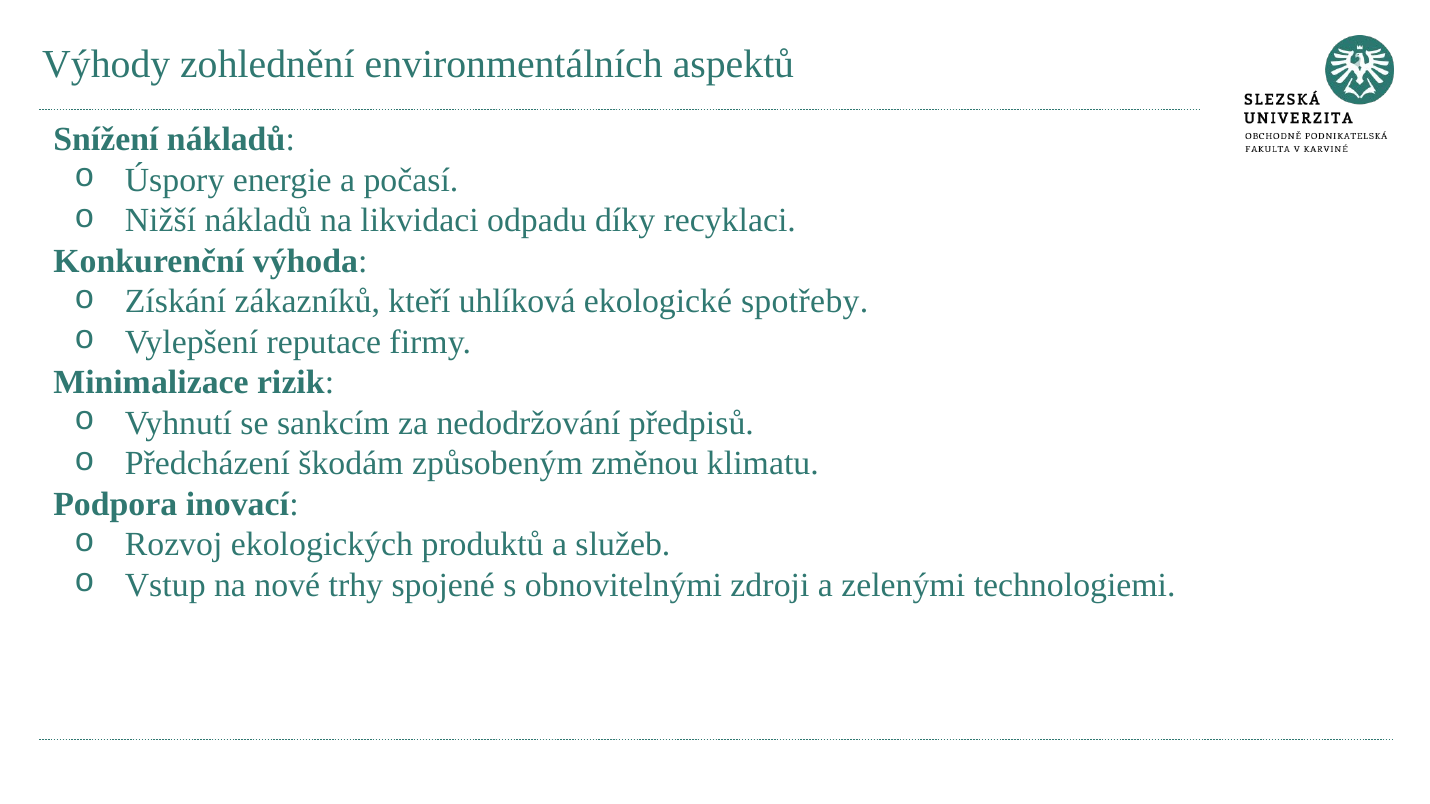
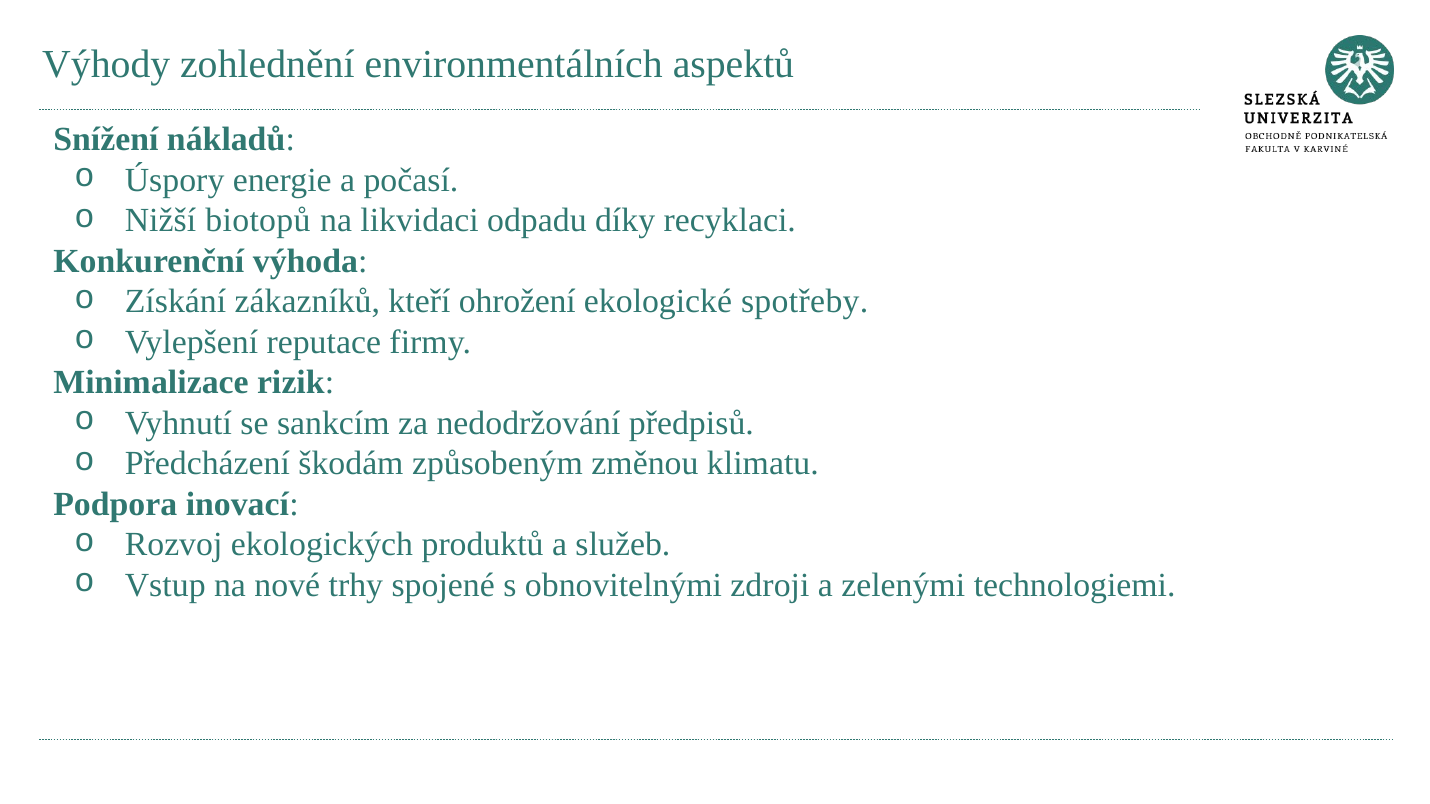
Nižší nákladů: nákladů -> biotopů
uhlíková: uhlíková -> ohrožení
